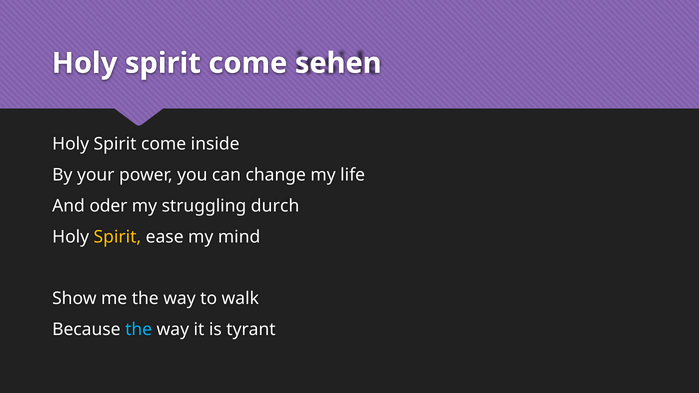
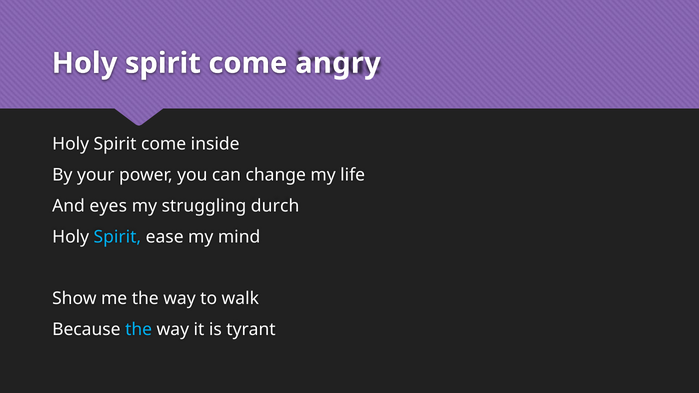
sehen: sehen -> angry
oder: oder -> eyes
Spirit at (117, 237) colour: yellow -> light blue
